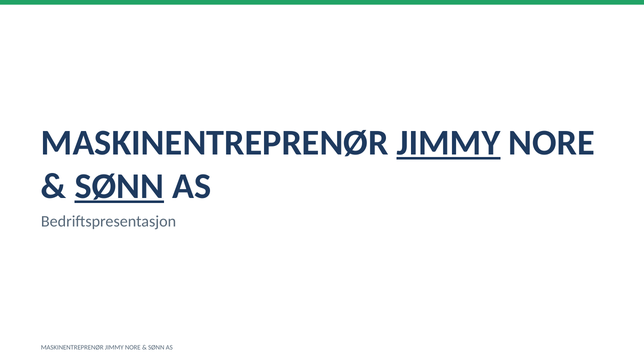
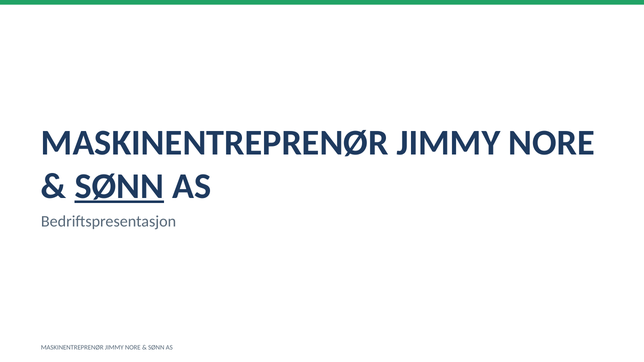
JIMMY at (448, 143) underline: present -> none
